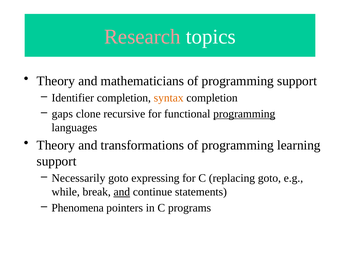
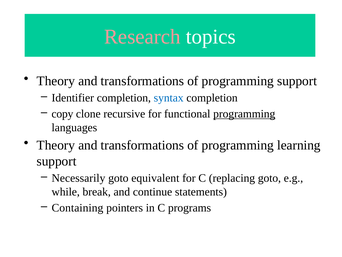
mathematicians at (142, 81): mathematicians -> transformations
syntax colour: orange -> blue
gaps: gaps -> copy
expressing: expressing -> equivalent
and at (122, 192) underline: present -> none
Phenomena: Phenomena -> Containing
